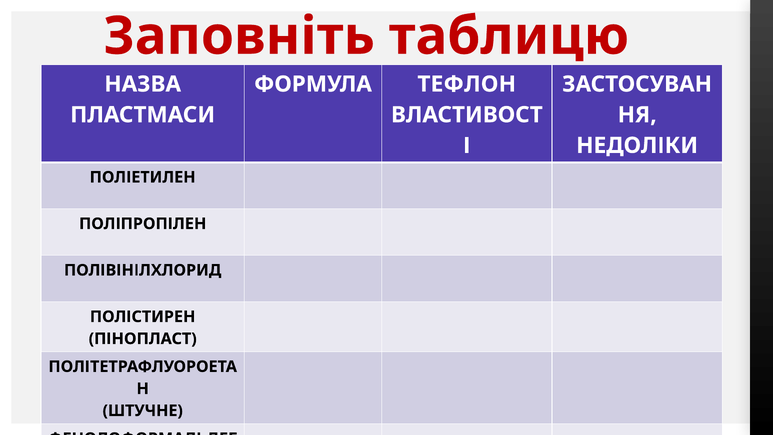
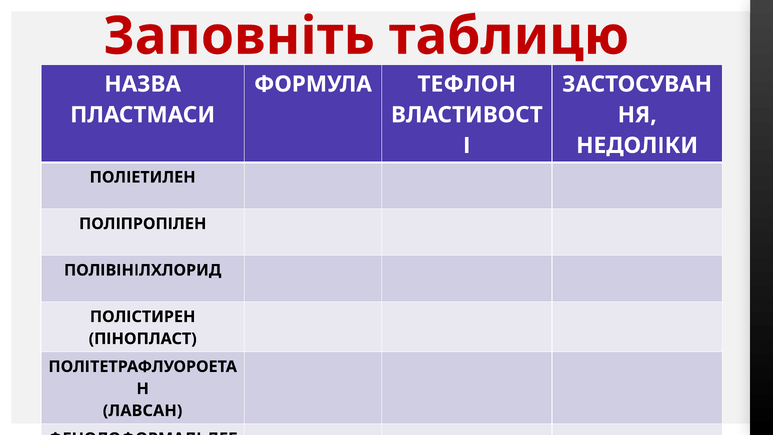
ШТУЧНЕ: ШТУЧНЕ -> ЛАВСАН
